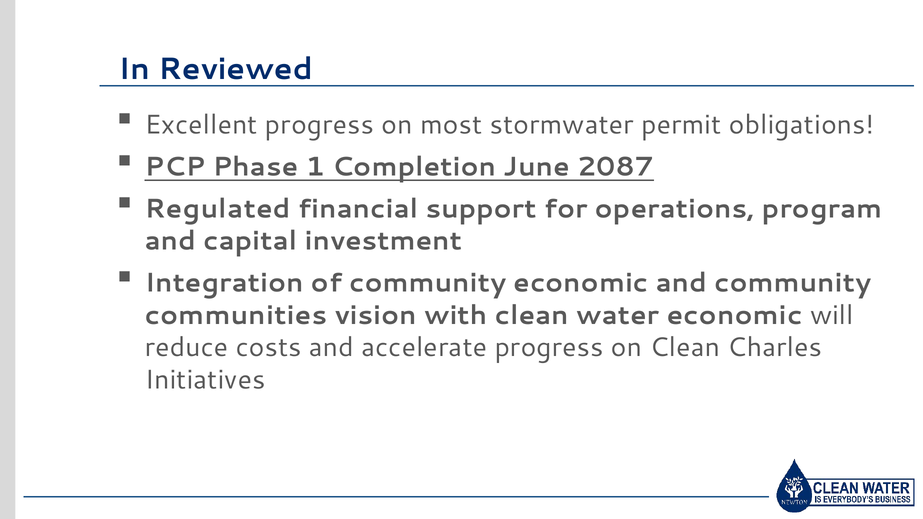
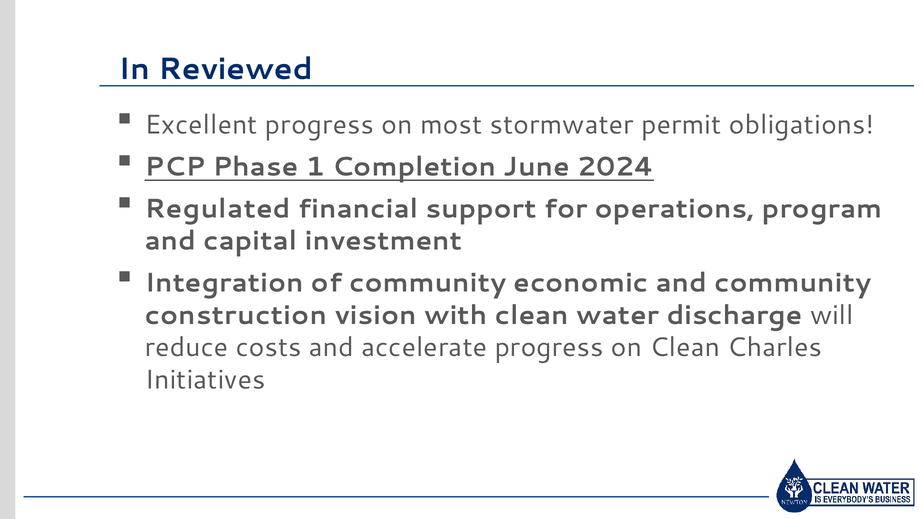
2087: 2087 -> 2024
communities: communities -> construction
water economic: economic -> discharge
